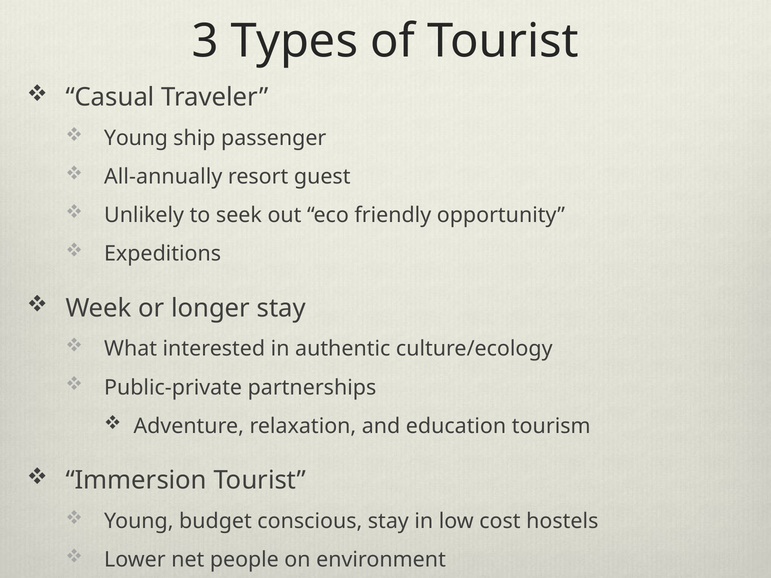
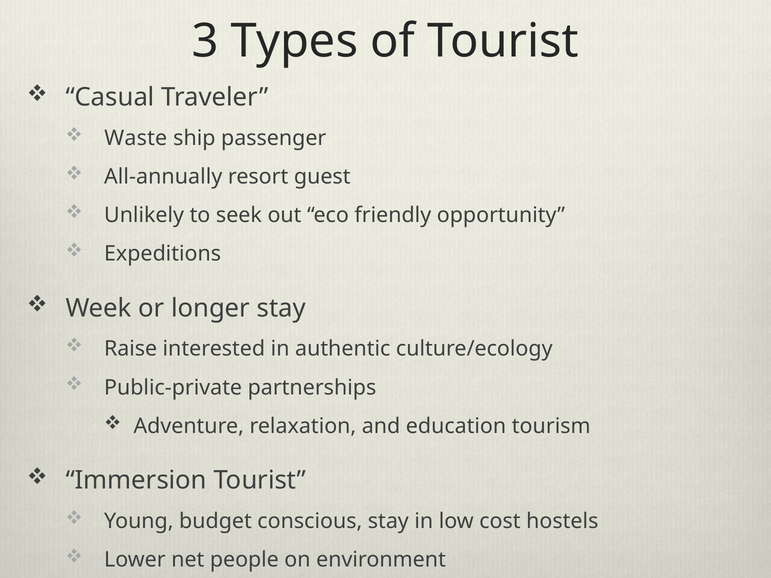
Young at (136, 138): Young -> Waste
What: What -> Raise
